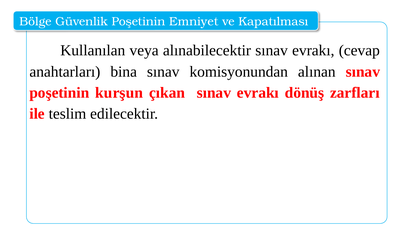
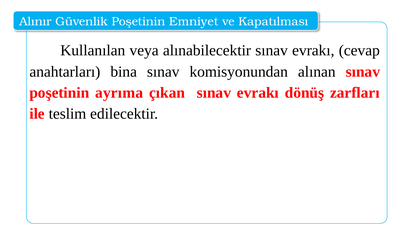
Bölge: Bölge -> Alınır
kurşun: kurşun -> ayrıma
